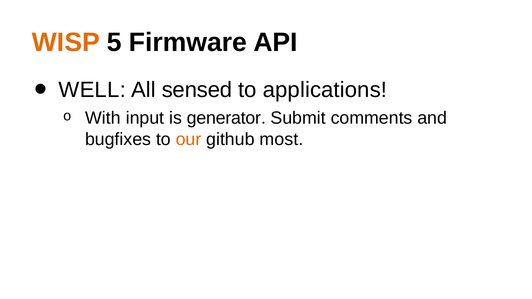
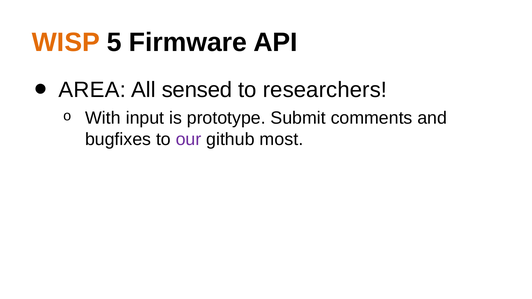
WELL: WELL -> AREA
applications: applications -> researchers
generator: generator -> prototype
our colour: orange -> purple
